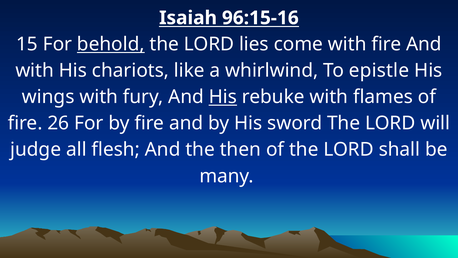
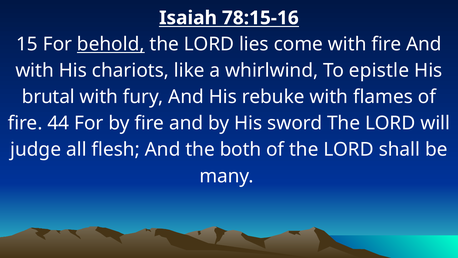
96:15-16: 96:15-16 -> 78:15-16
wings: wings -> brutal
His at (223, 97) underline: present -> none
26: 26 -> 44
then: then -> both
